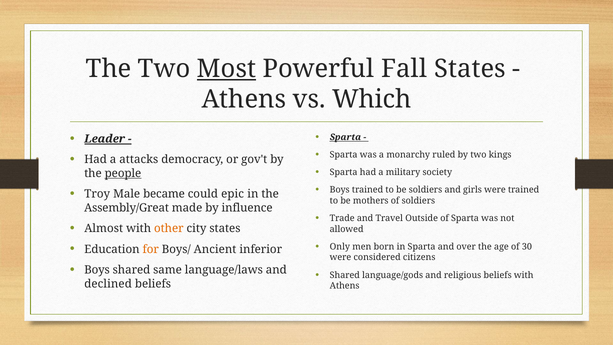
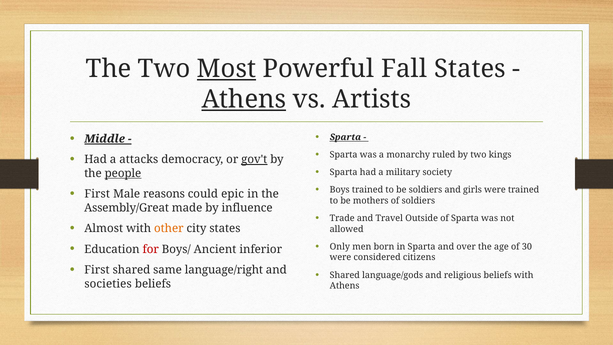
Athens at (244, 99) underline: none -> present
Which: Which -> Artists
Leader: Leader -> Middle
gov't underline: none -> present
Troy at (97, 194): Troy -> First
became: became -> reasons
for colour: orange -> red
Boys at (97, 270): Boys -> First
language/laws: language/laws -> language/right
declined: declined -> societies
